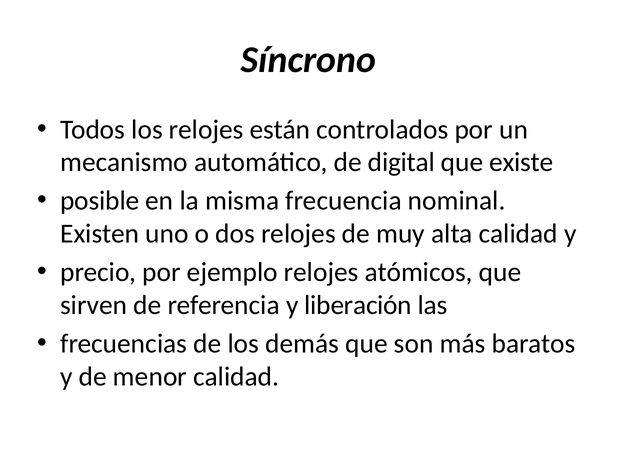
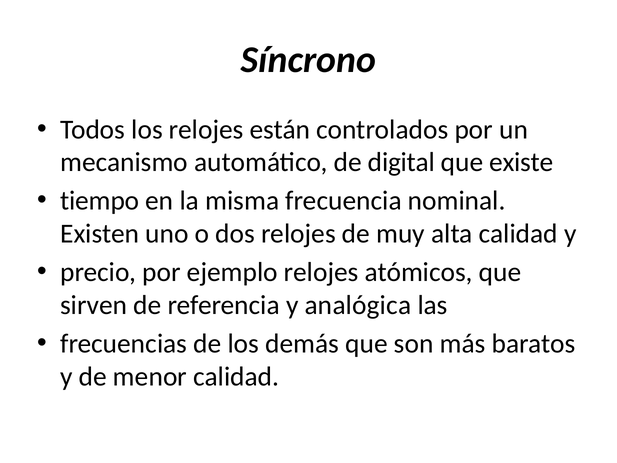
posible: posible -> tiempo
liberación: liberación -> analógica
